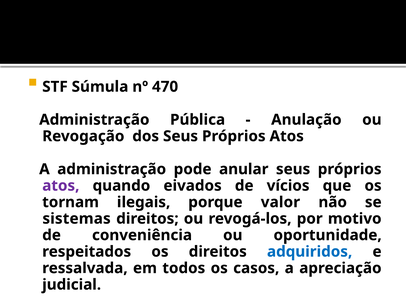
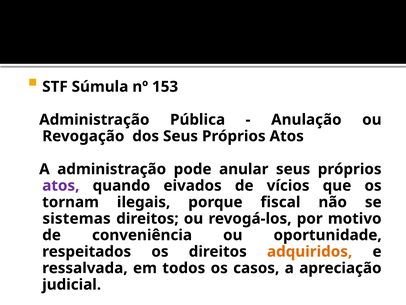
470: 470 -> 153
valor: valor -> fiscal
adquiridos colour: blue -> orange
